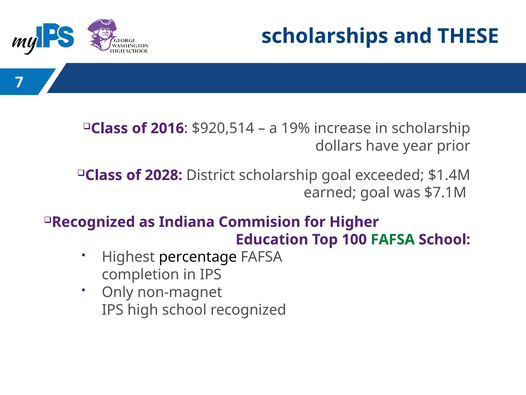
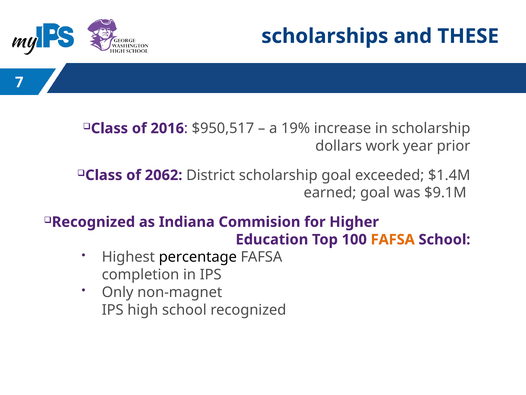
$920,514: $920,514 -> $950,517
have: have -> work
2028: 2028 -> 2062
$7.1M: $7.1M -> $9.1M
FAFSA at (393, 239) colour: green -> orange
